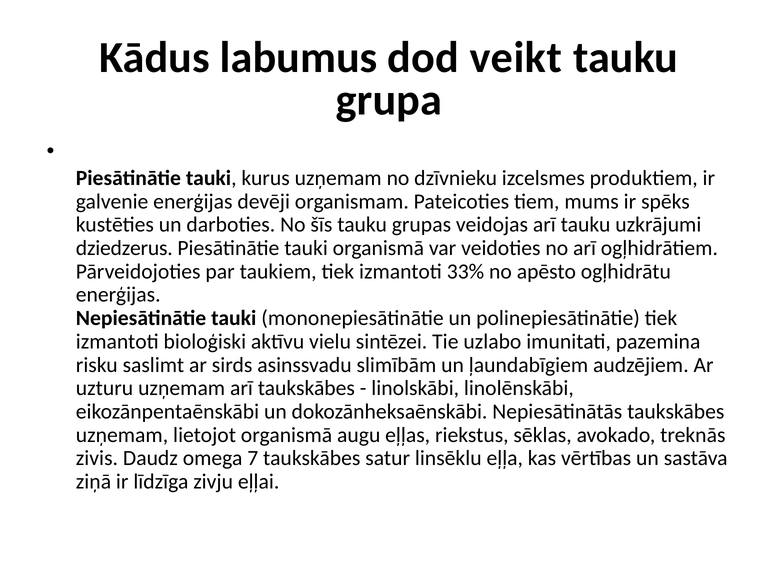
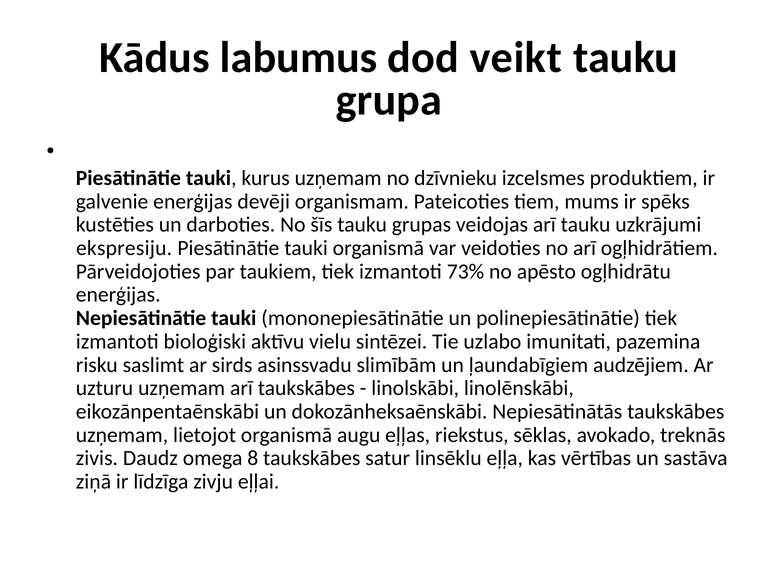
dziedzerus: dziedzerus -> ekspresiju
33%: 33% -> 73%
7: 7 -> 8
